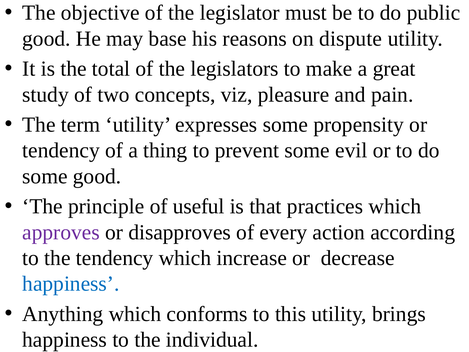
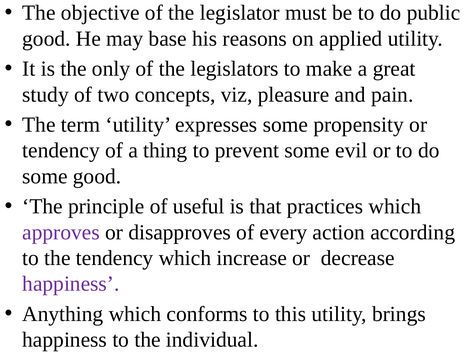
dispute: dispute -> applied
total: total -> only
happiness at (71, 284) colour: blue -> purple
